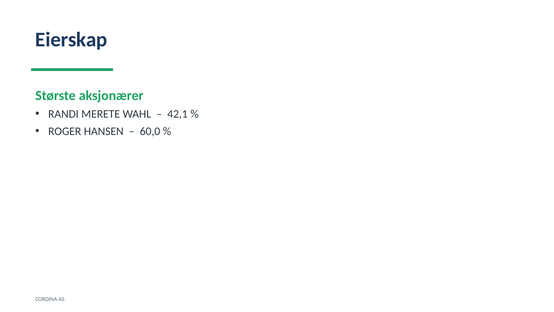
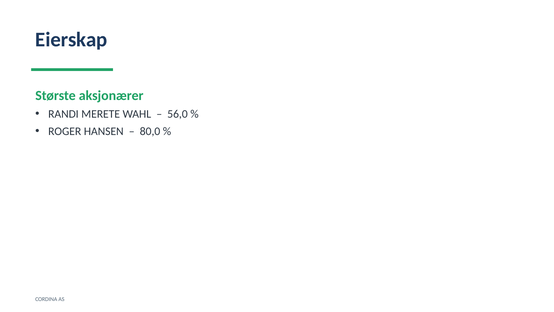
42,1: 42,1 -> 56,0
60,0: 60,0 -> 80,0
